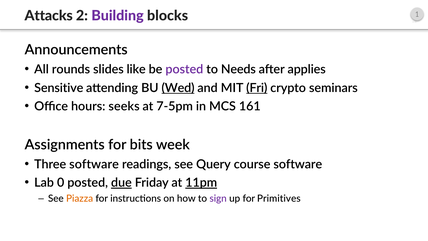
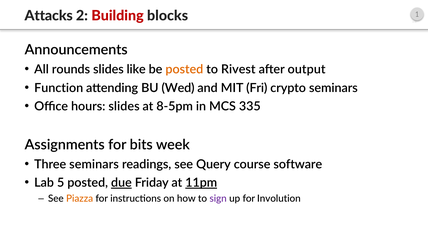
Building colour: purple -> red
posted at (184, 69) colour: purple -> orange
Needs: Needs -> Rivest
applies: applies -> output
Sensitive: Sensitive -> Function
Wed underline: present -> none
Fri underline: present -> none
hours seeks: seeks -> slides
7-5pm: 7-5pm -> 8-5pm
161: 161 -> 335
Three software: software -> seminars
0: 0 -> 5
Primitives: Primitives -> Involution
